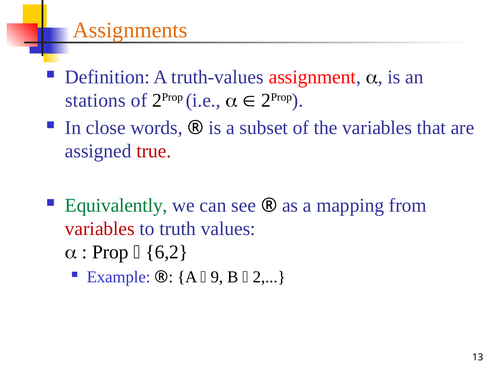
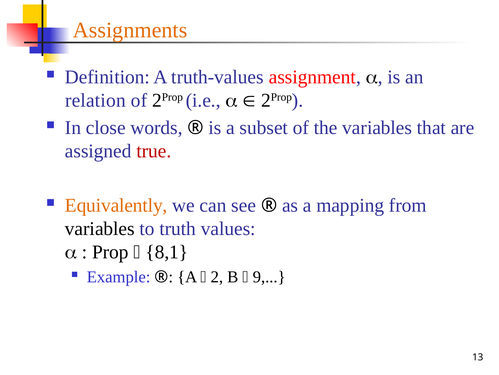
stations: stations -> relation
Equivalently colour: green -> orange
variables at (100, 228) colour: red -> black
6,2: 6,2 -> 8,1
9: 9 -> 2
2: 2 -> 9
